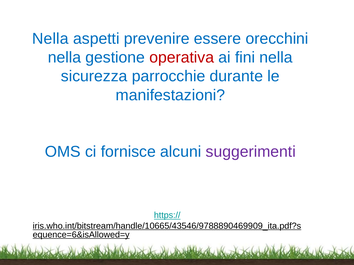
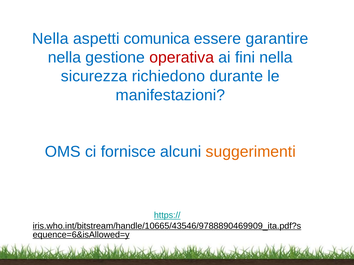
prevenire: prevenire -> comunica
orecchini: orecchini -> garantire
parrocchie: parrocchie -> richiedono
suggerimenti colour: purple -> orange
